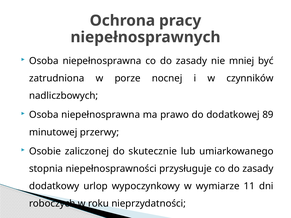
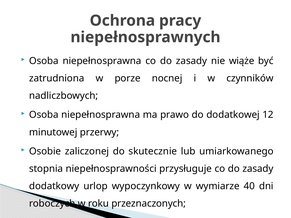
mniej: mniej -> wiąże
89: 89 -> 12
11: 11 -> 40
nieprzydatności: nieprzydatności -> przeznaczonych
